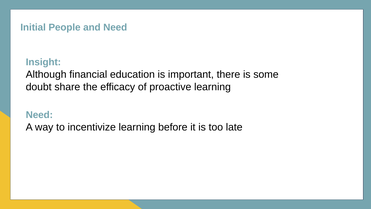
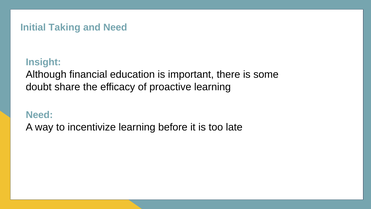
People: People -> Taking
